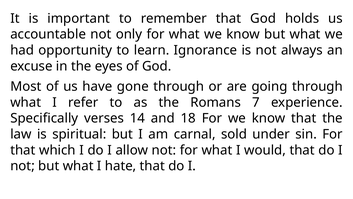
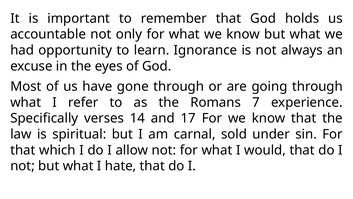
18: 18 -> 17
